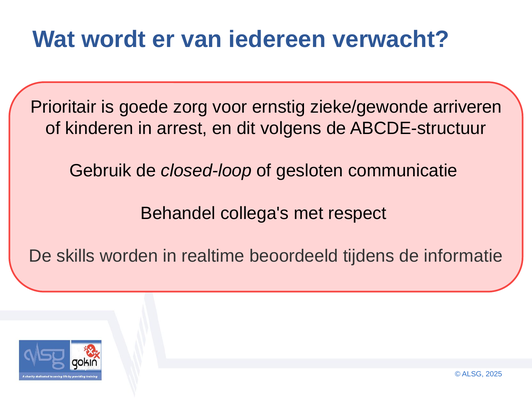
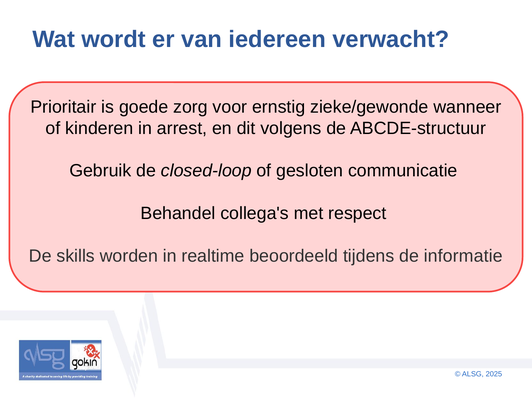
arriveren: arriveren -> wanneer
